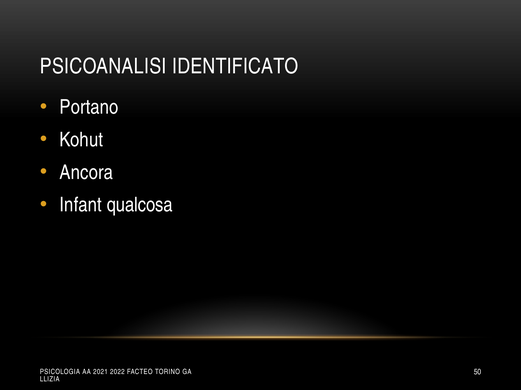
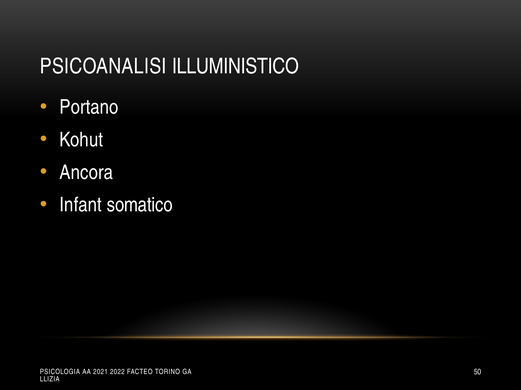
IDENTIFICATO: IDENTIFICATO -> ILLUMINISTICO
qualcosa: qualcosa -> somatico
